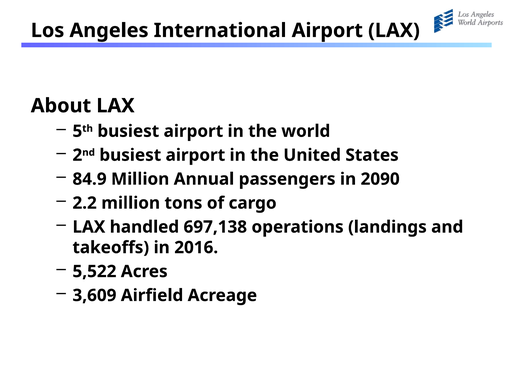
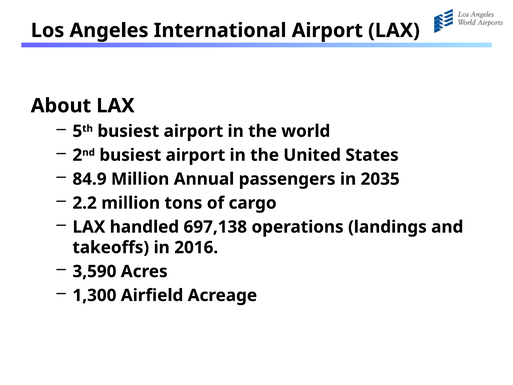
2090: 2090 -> 2035
5,522: 5,522 -> 3,590
3,609: 3,609 -> 1,300
